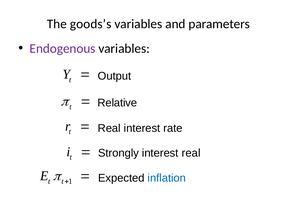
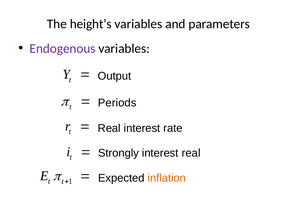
goods’s: goods’s -> height’s
Relative: Relative -> Periods
inflation colour: blue -> orange
